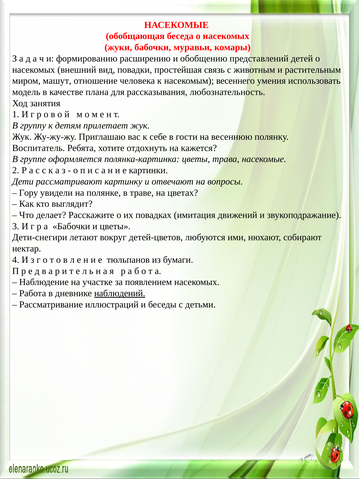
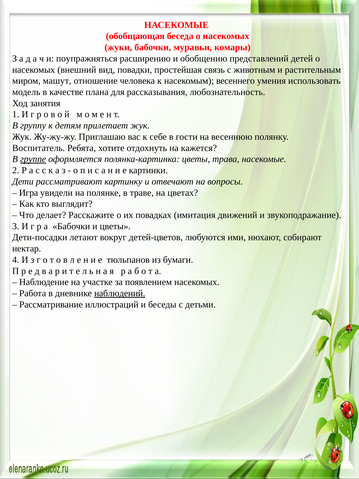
формированию: формированию -> поупражняться
группе underline: none -> present
Гору: Гору -> Игра
Дети-снегири: Дети-снегири -> Дети-посадки
